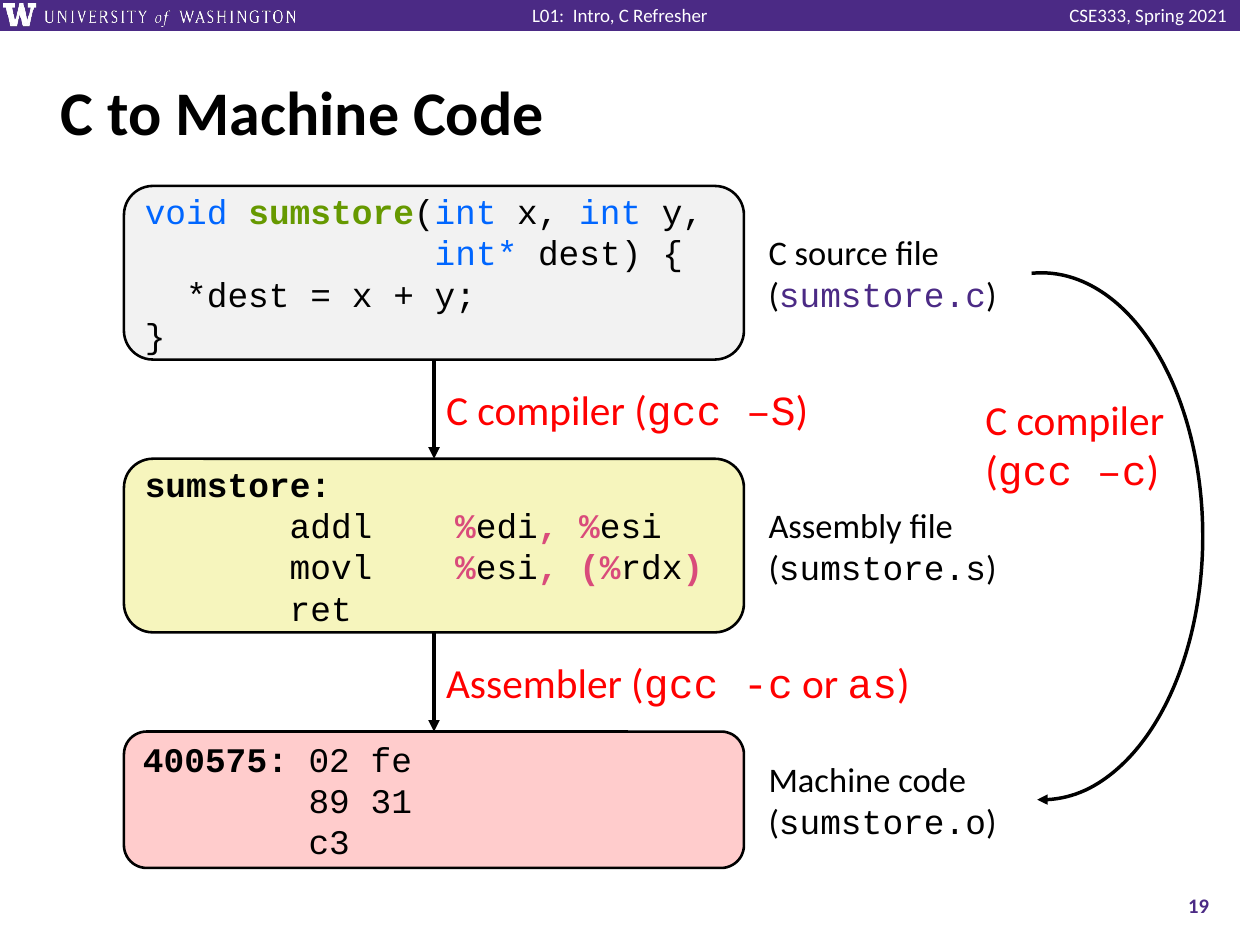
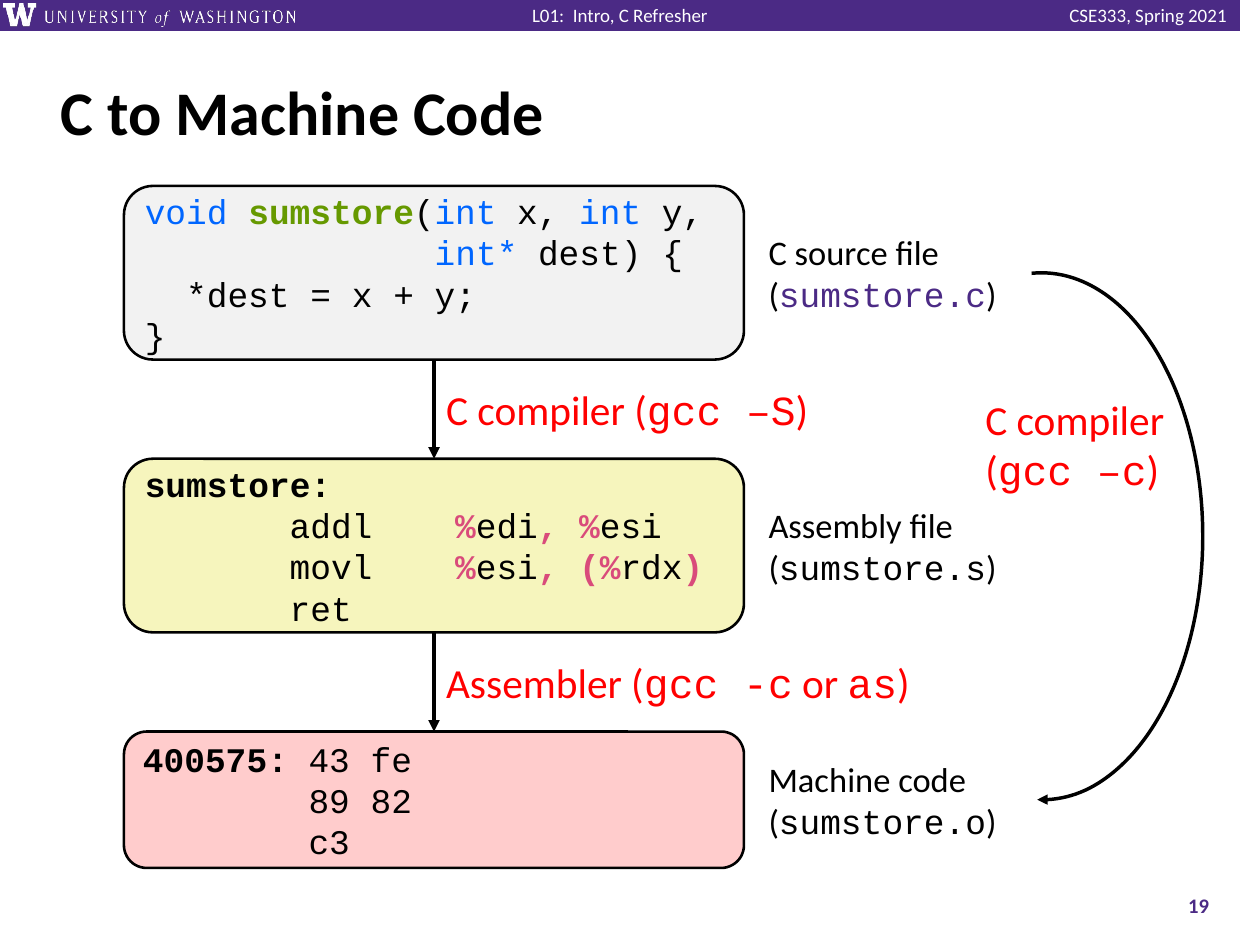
02: 02 -> 43
31: 31 -> 82
